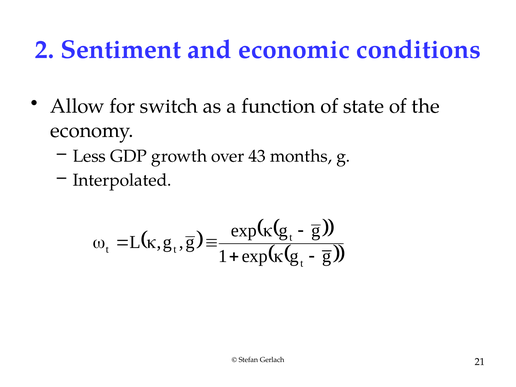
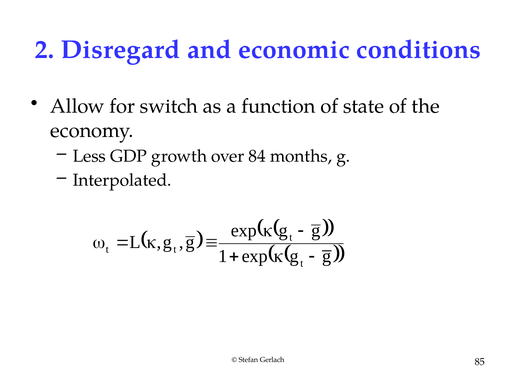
Sentiment: Sentiment -> Disregard
43: 43 -> 84
21: 21 -> 85
